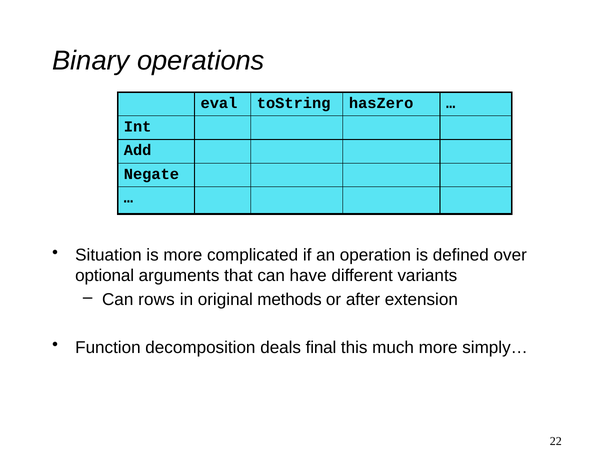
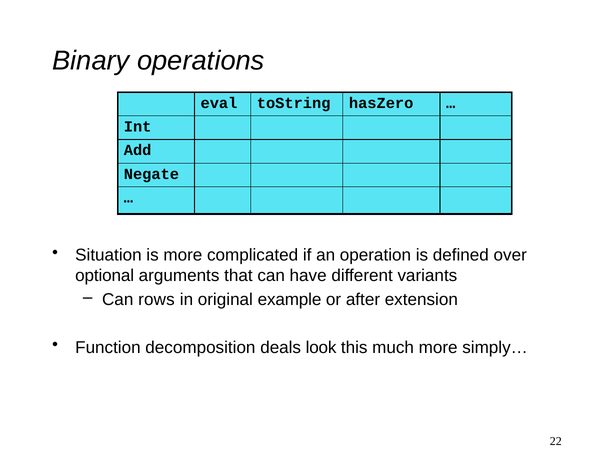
methods: methods -> example
final: final -> look
